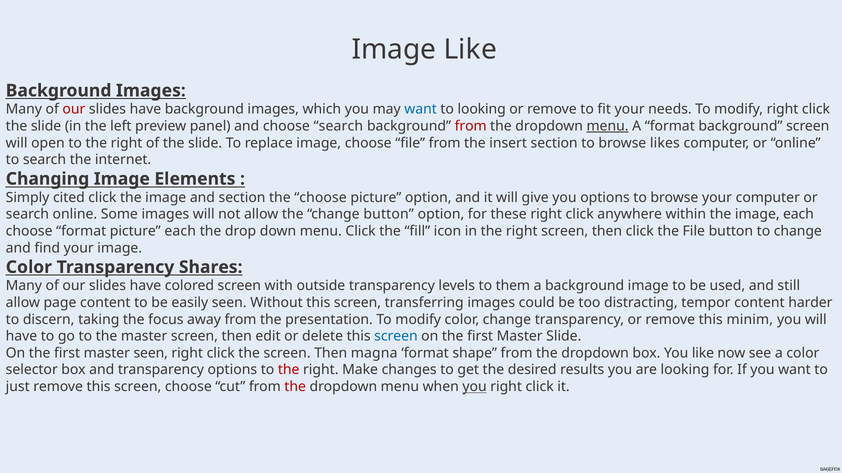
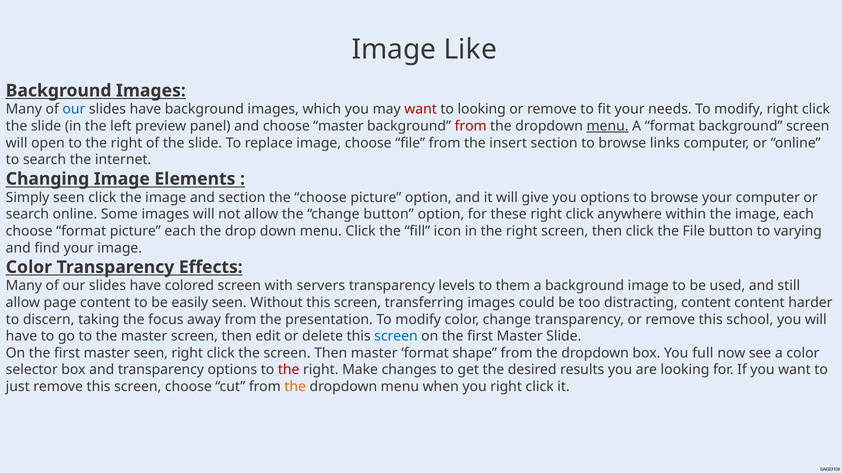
our at (74, 109) colour: red -> blue
want at (421, 109) colour: blue -> red
choose search: search -> master
likes: likes -> links
Simply cited: cited -> seen
to change: change -> varying
Shares: Shares -> Effects
outside: outside -> servers
distracting tempor: tempor -> content
minim: minim -> school
Then magna: magna -> master
You like: like -> full
the at (295, 387) colour: red -> orange
you at (475, 387) underline: present -> none
